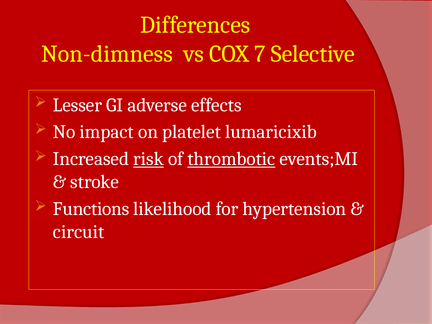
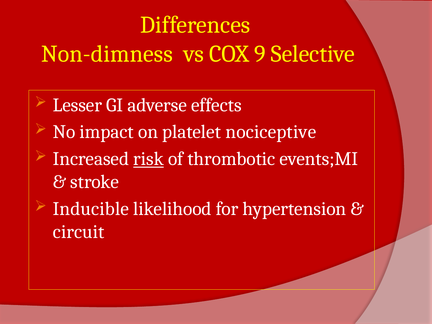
7: 7 -> 9
lumaricixib: lumaricixib -> nociceptive
thrombotic underline: present -> none
Functions: Functions -> Inducible
